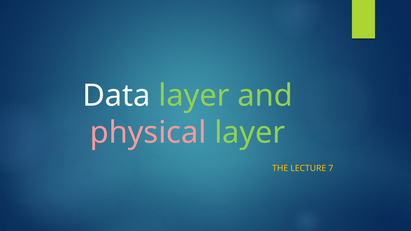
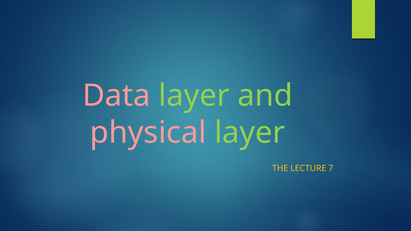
Data colour: white -> pink
